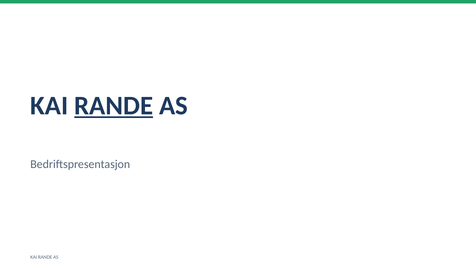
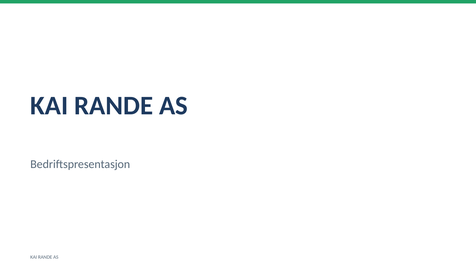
RANDE at (114, 106) underline: present -> none
